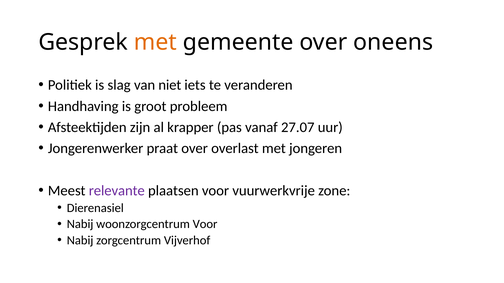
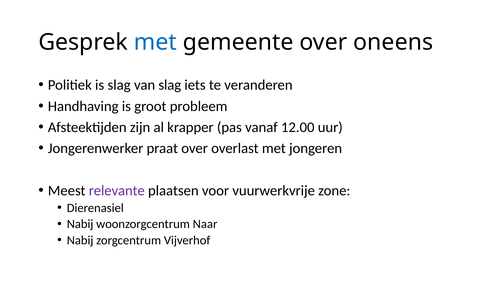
met at (155, 42) colour: orange -> blue
van niet: niet -> slag
27.07: 27.07 -> 12.00
woonzorgcentrum Voor: Voor -> Naar
